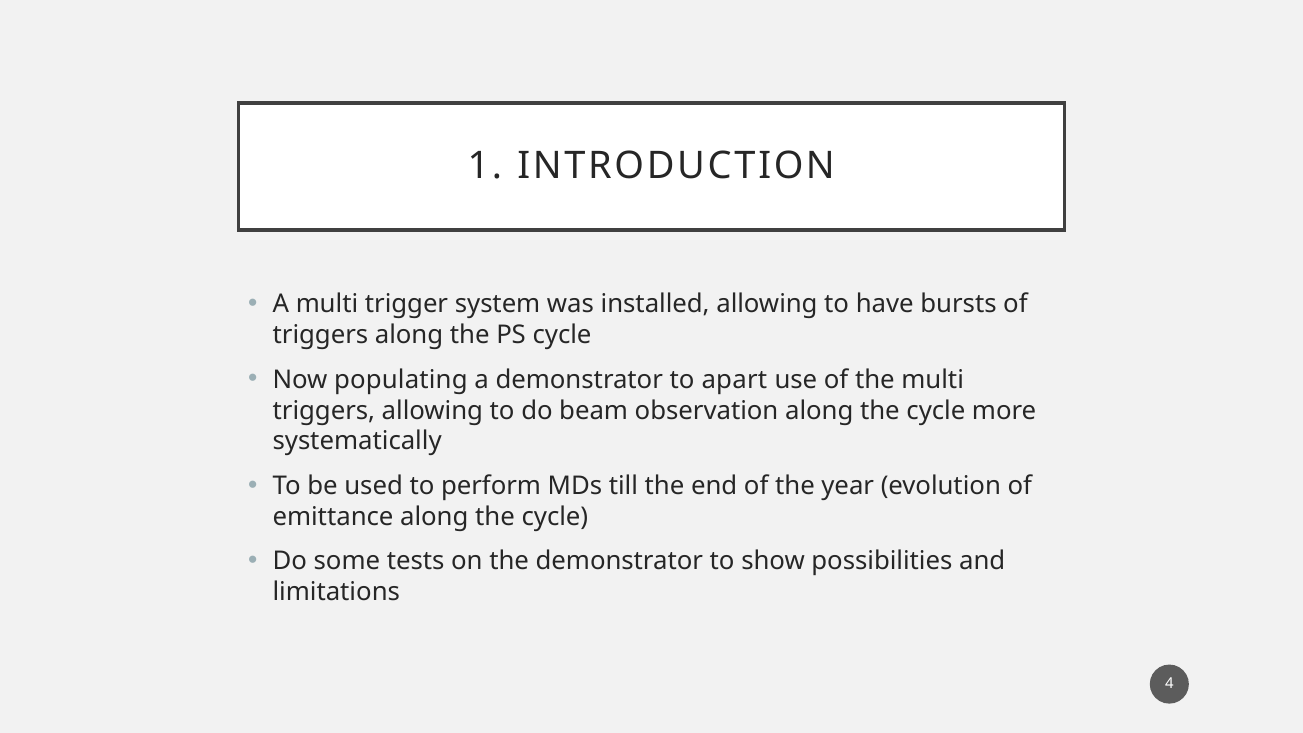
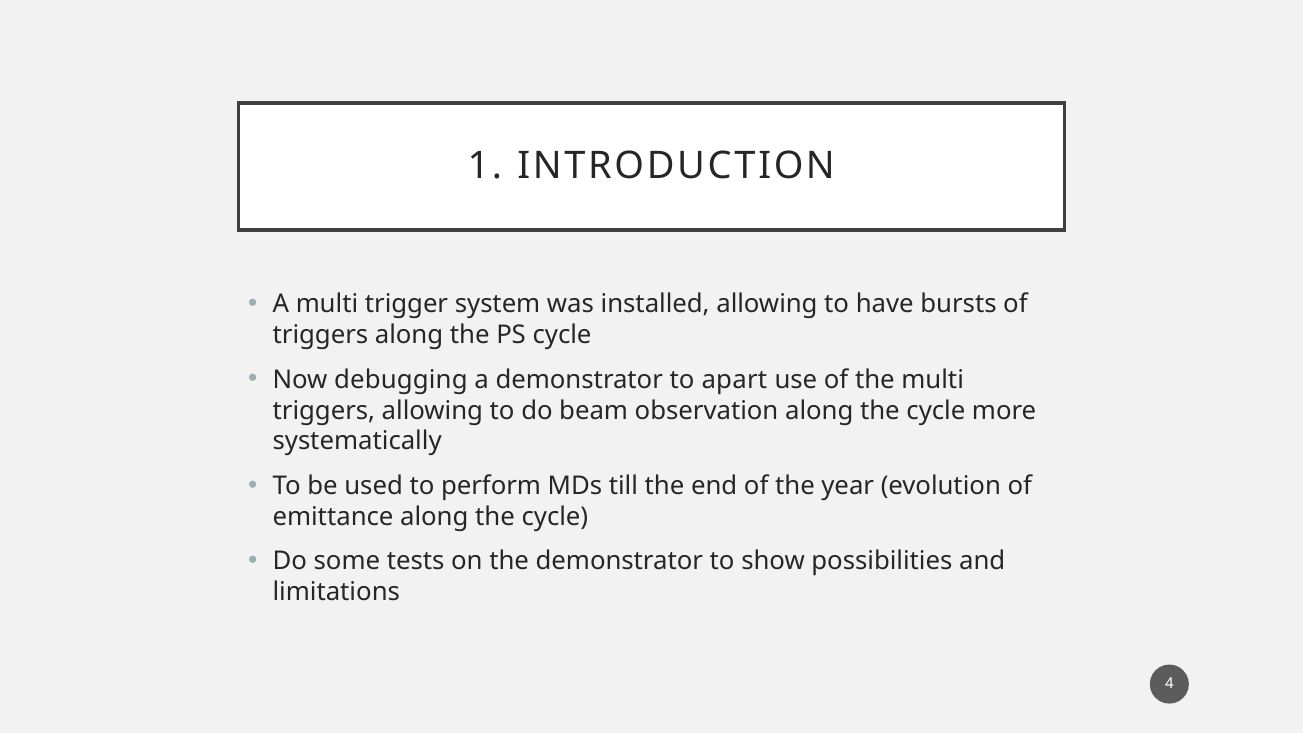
populating: populating -> debugging
